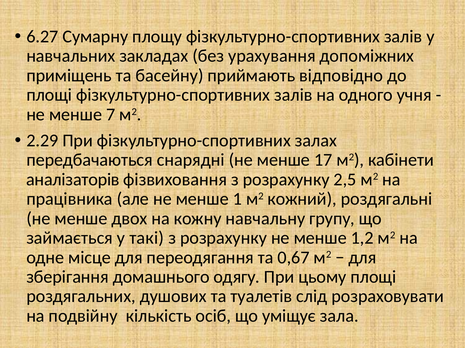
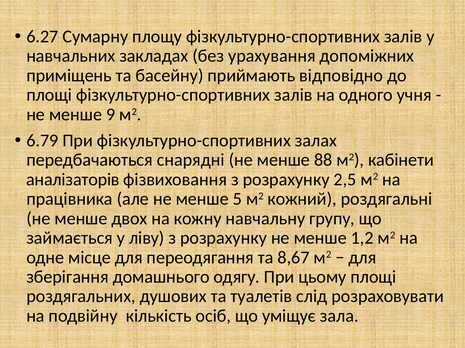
7: 7 -> 9
2.29: 2.29 -> 6.79
17: 17 -> 88
1: 1 -> 5
такі: такі -> ліву
0,67: 0,67 -> 8,67
